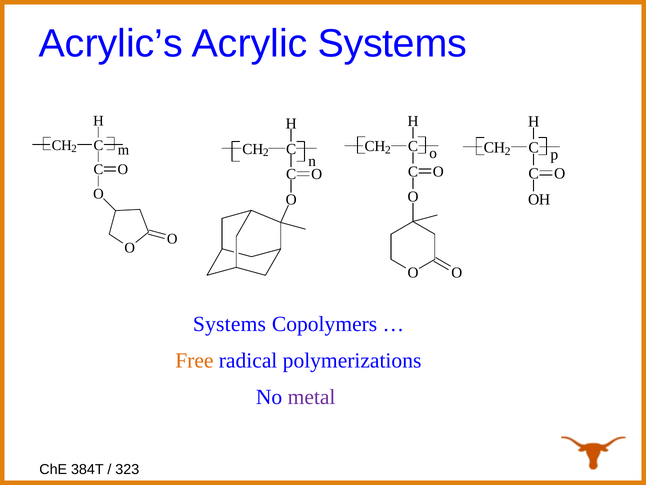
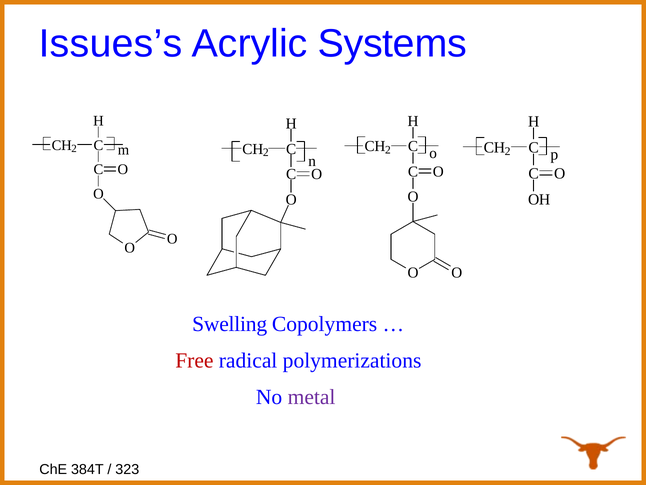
Acrylic’s: Acrylic’s -> Issues’s
Systems at (229, 324): Systems -> Swelling
Free colour: orange -> red
